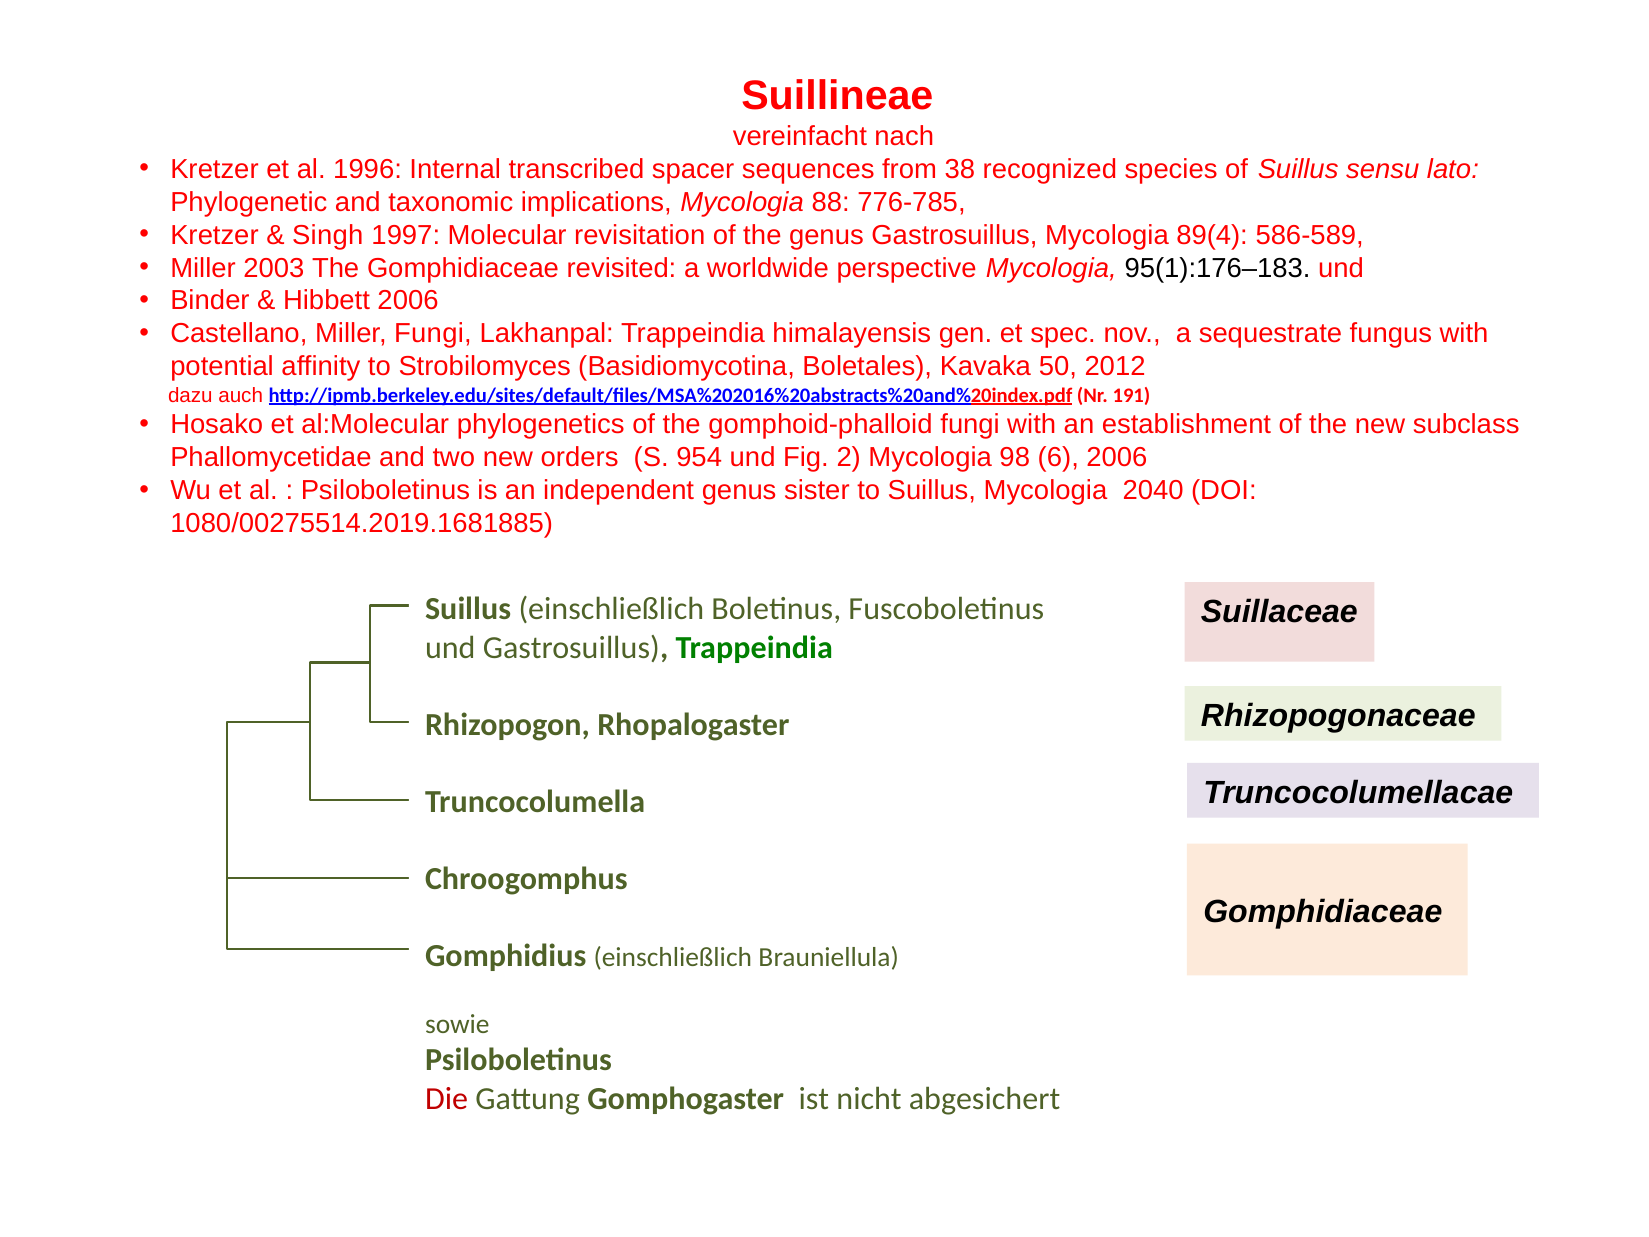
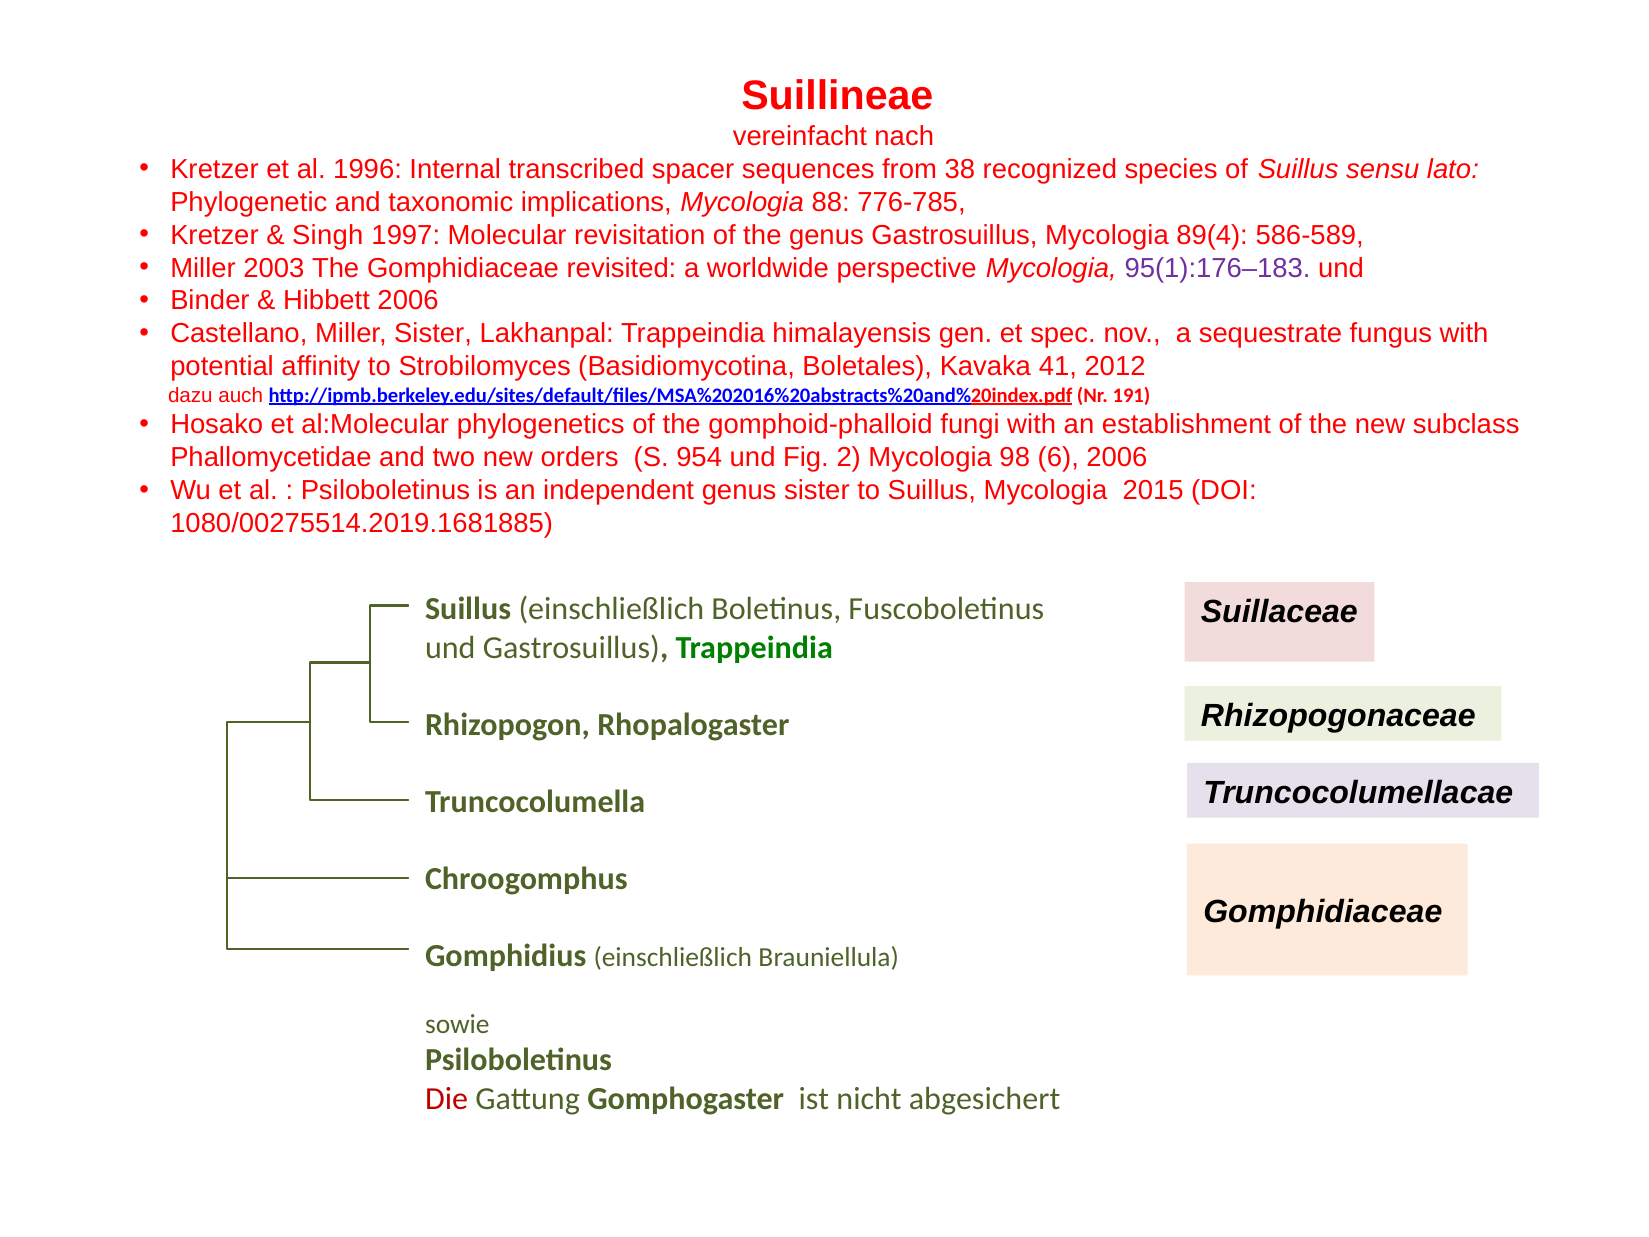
95(1):176–183 colour: black -> purple
Miller Fungi: Fungi -> Sister
50: 50 -> 41
2040: 2040 -> 2015
